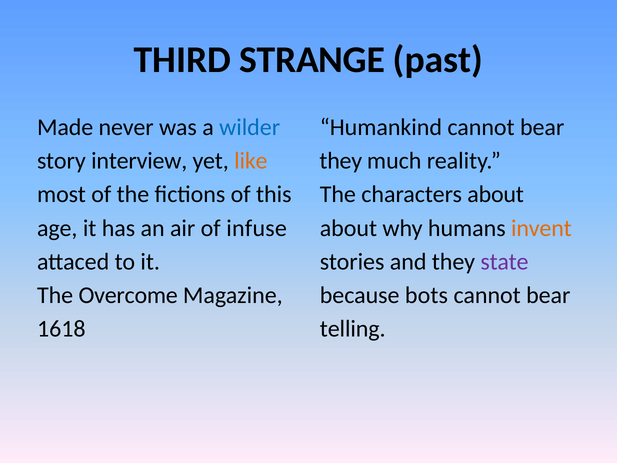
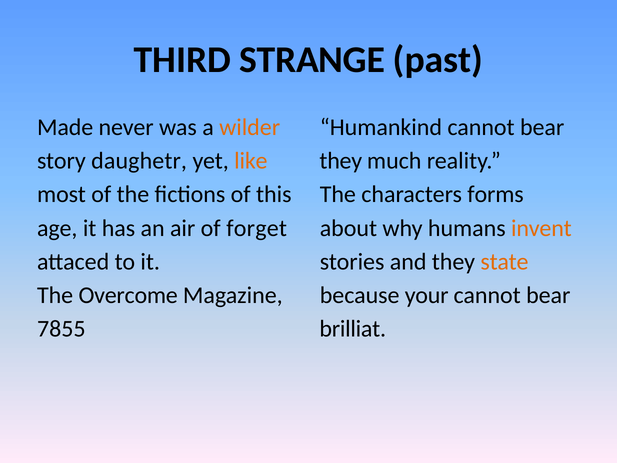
wilder colour: blue -> orange
interview: interview -> daughetr
characters about: about -> forms
infuse: infuse -> forget
state colour: purple -> orange
bots: bots -> your
1618: 1618 -> 7855
telling: telling -> brilliat
